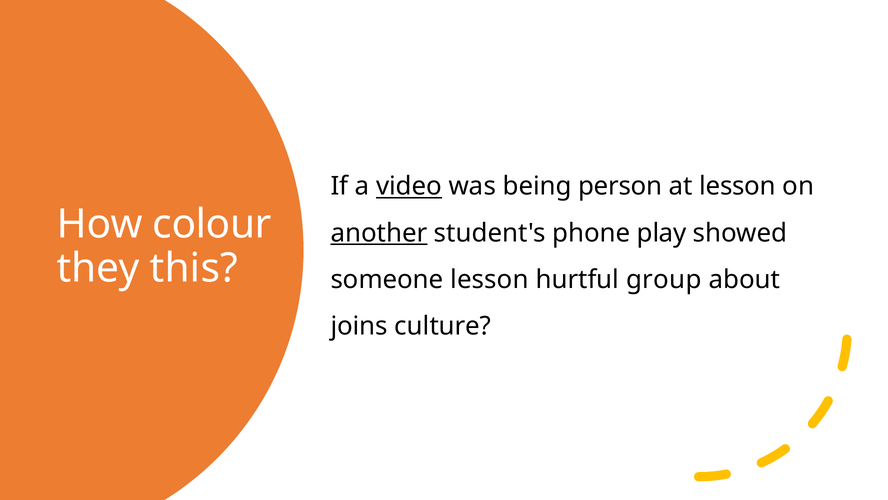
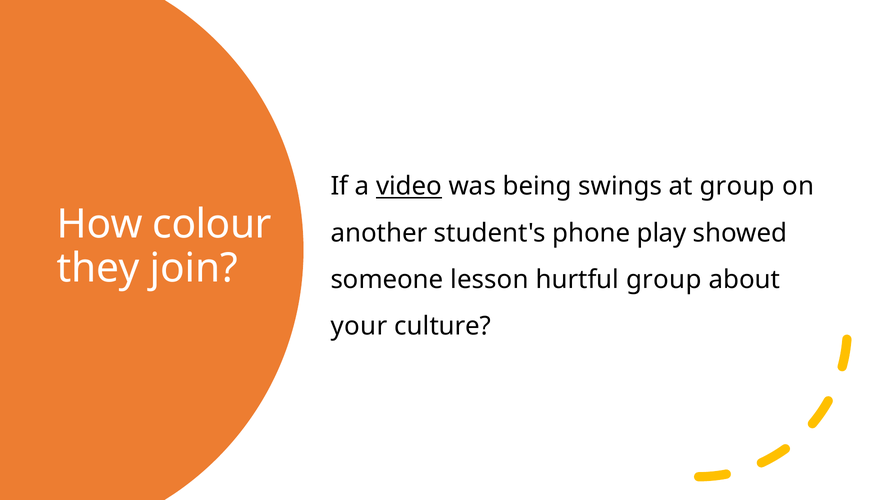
person: person -> swings
at lesson: lesson -> group
another underline: present -> none
this: this -> join
joins: joins -> your
